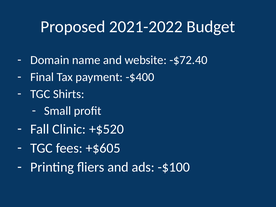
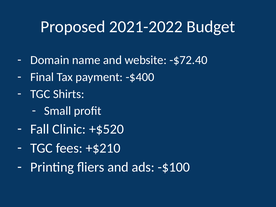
+$605: +$605 -> +$210
